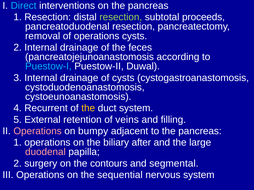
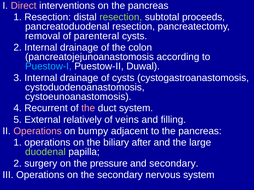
Direct colour: light blue -> pink
of operations: operations -> parenteral
feces: feces -> colon
the at (88, 108) colour: yellow -> pink
retention: retention -> relatively
duodenal colour: pink -> light green
contours: contours -> pressure
and segmental: segmental -> secondary
the sequential: sequential -> secondary
